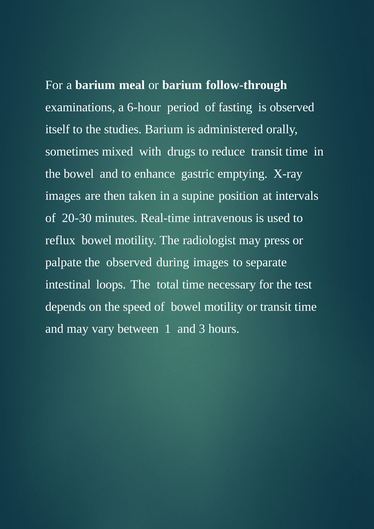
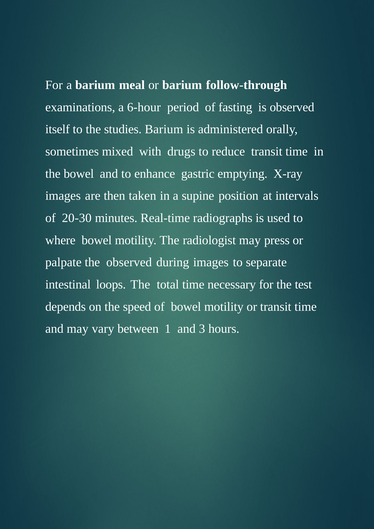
intravenous: intravenous -> radiographs
reflux: reflux -> where
